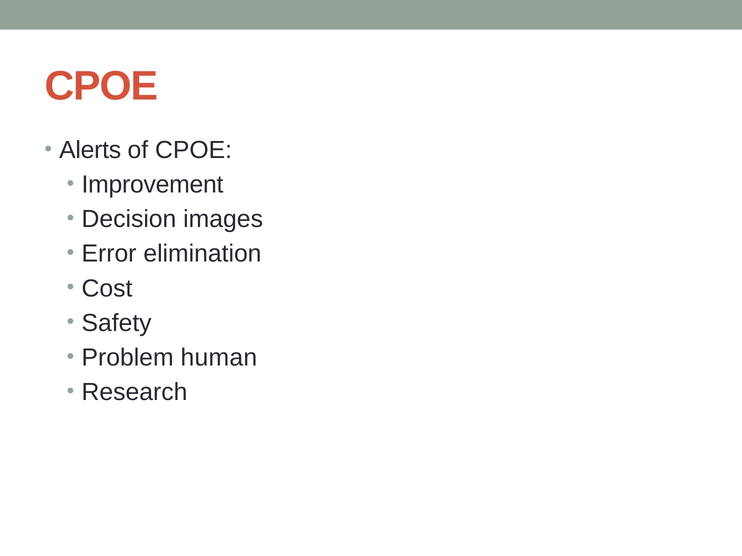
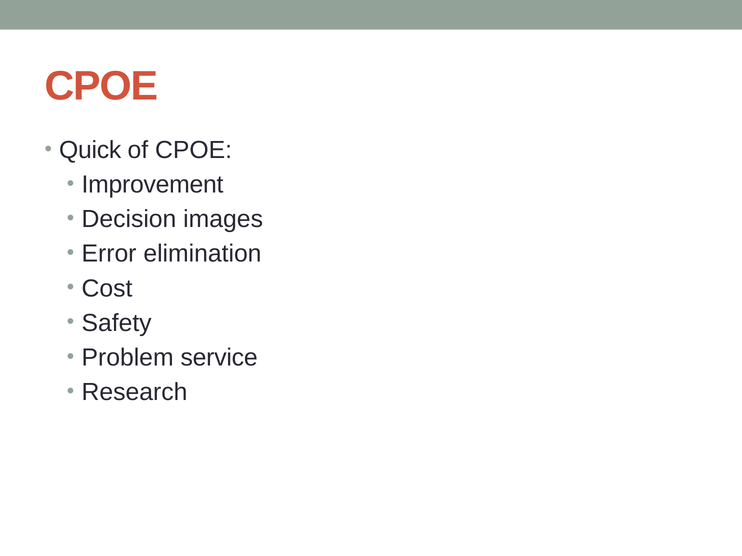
Alerts: Alerts -> Quick
human: human -> service
